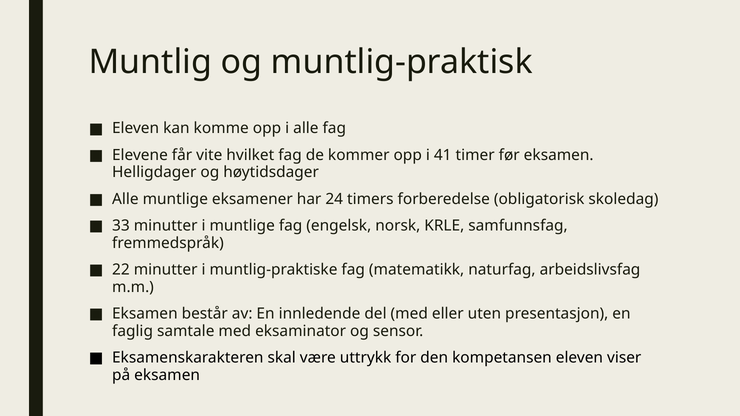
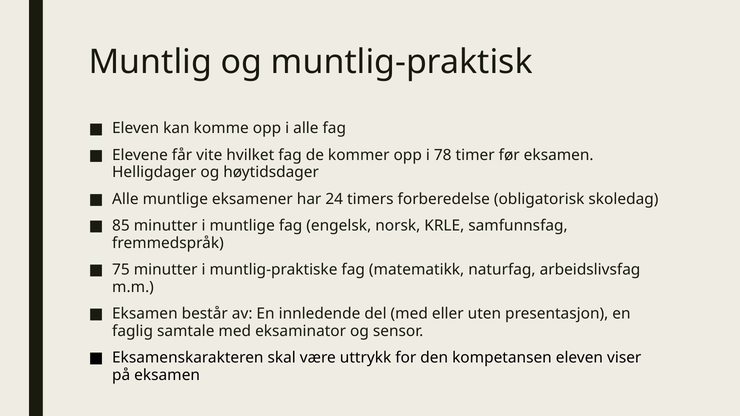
41: 41 -> 78
33: 33 -> 85
22: 22 -> 75
